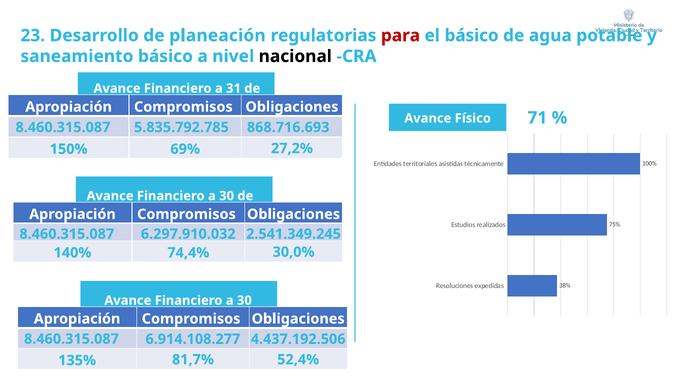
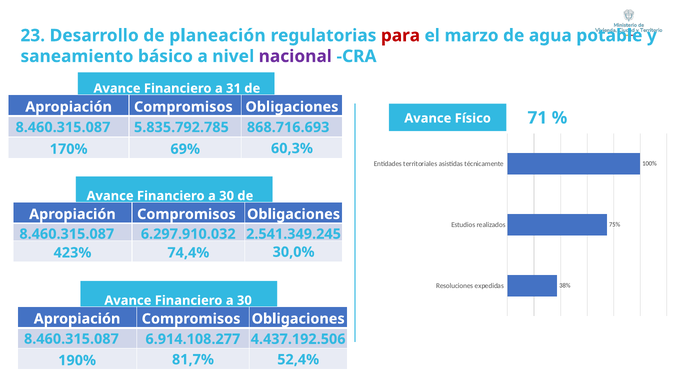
el básico: básico -> marzo
nacional colour: black -> purple
150%: 150% -> 170%
27,2%: 27,2% -> 60,3%
140%: 140% -> 423%
135%: 135% -> 190%
